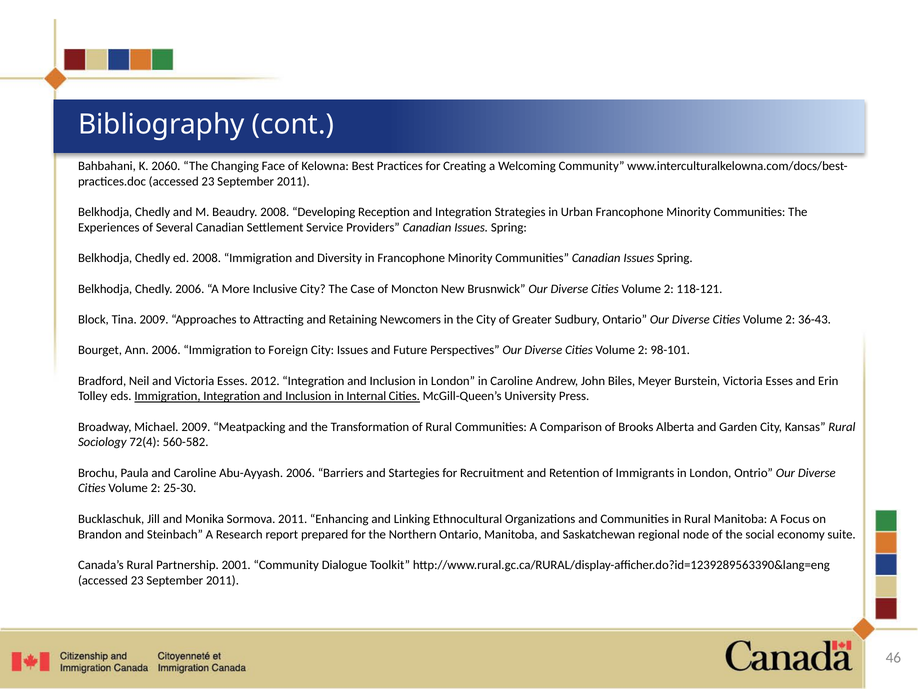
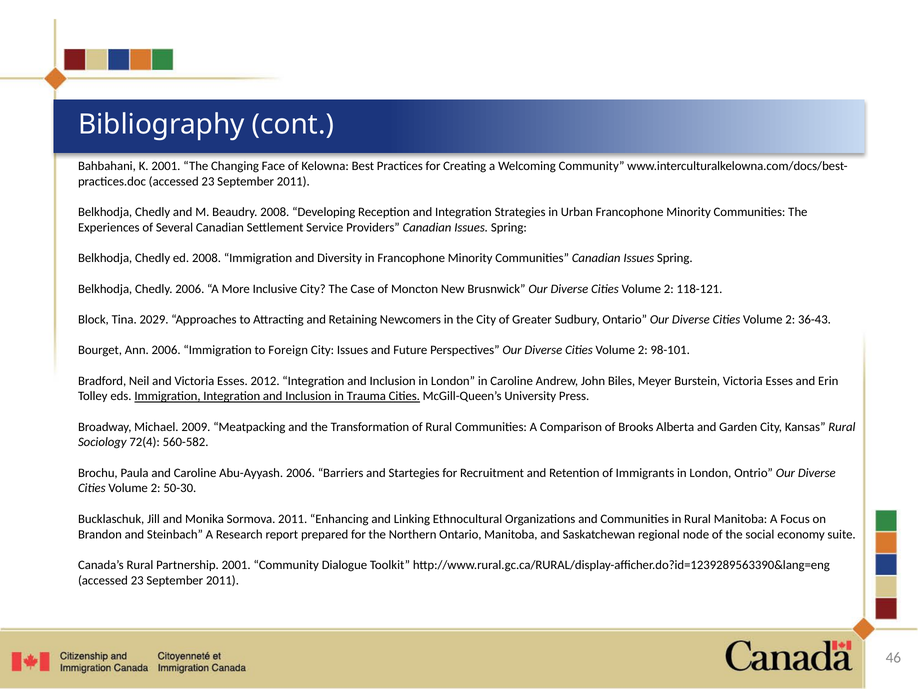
K 2060: 2060 -> 2001
Tina 2009: 2009 -> 2029
Internal: Internal -> Trauma
25-30: 25-30 -> 50-30
